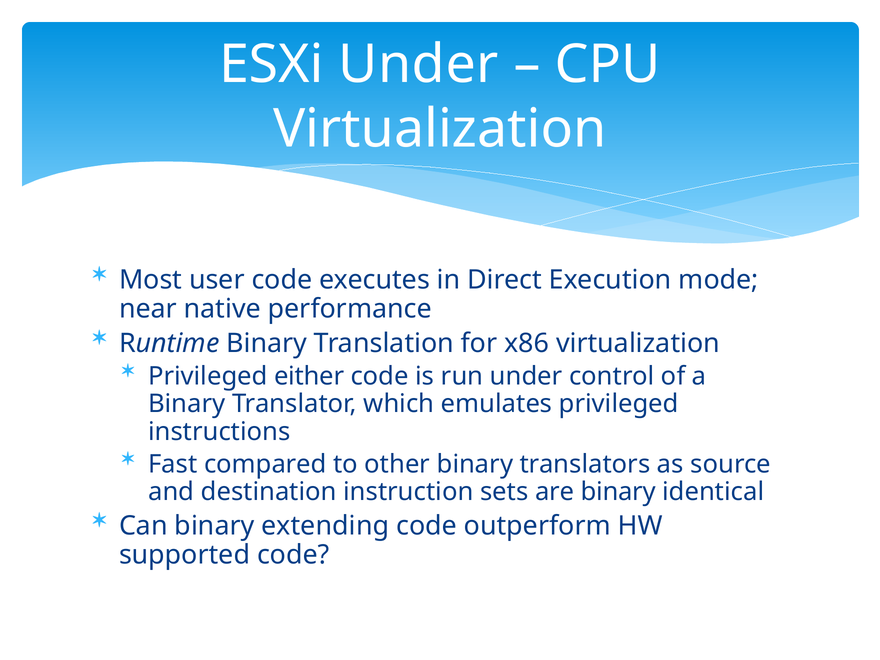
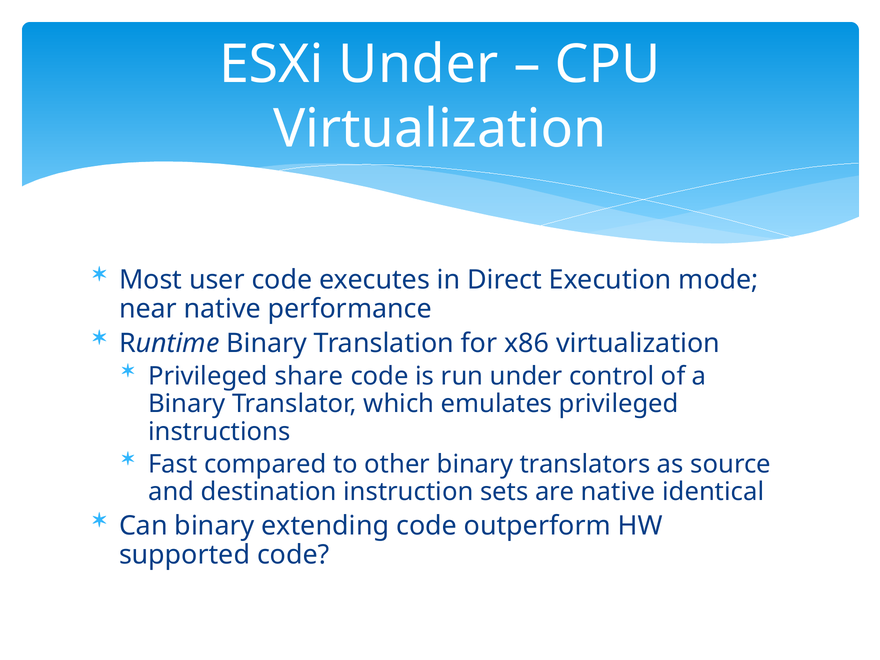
either: either -> share
are binary: binary -> native
